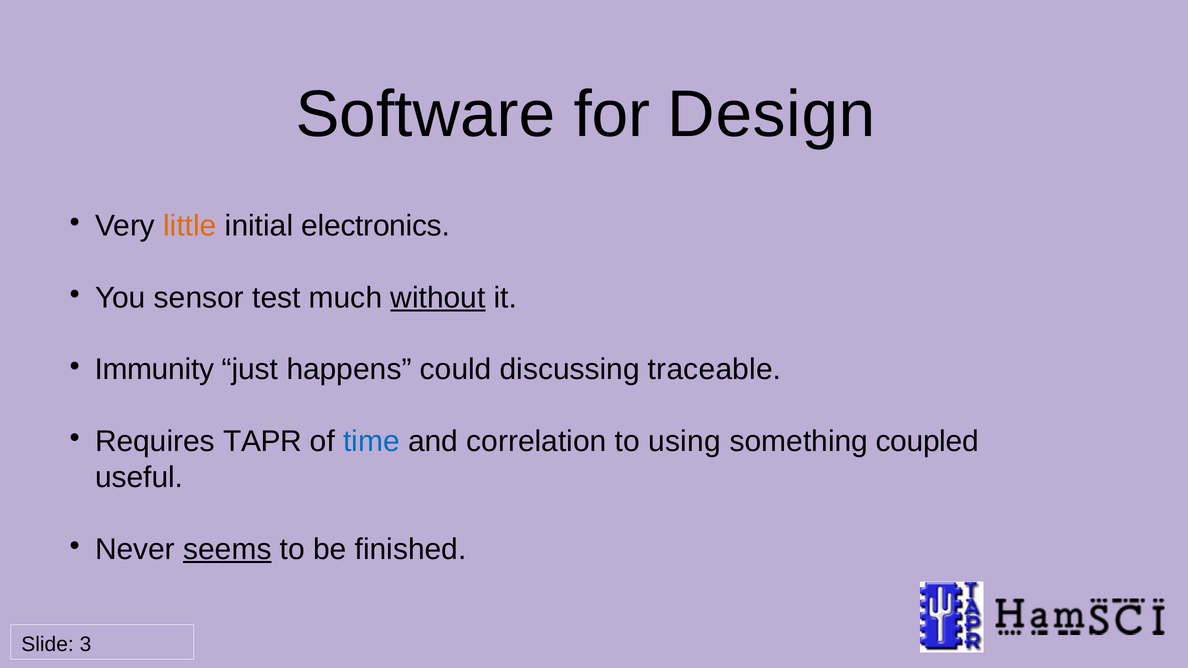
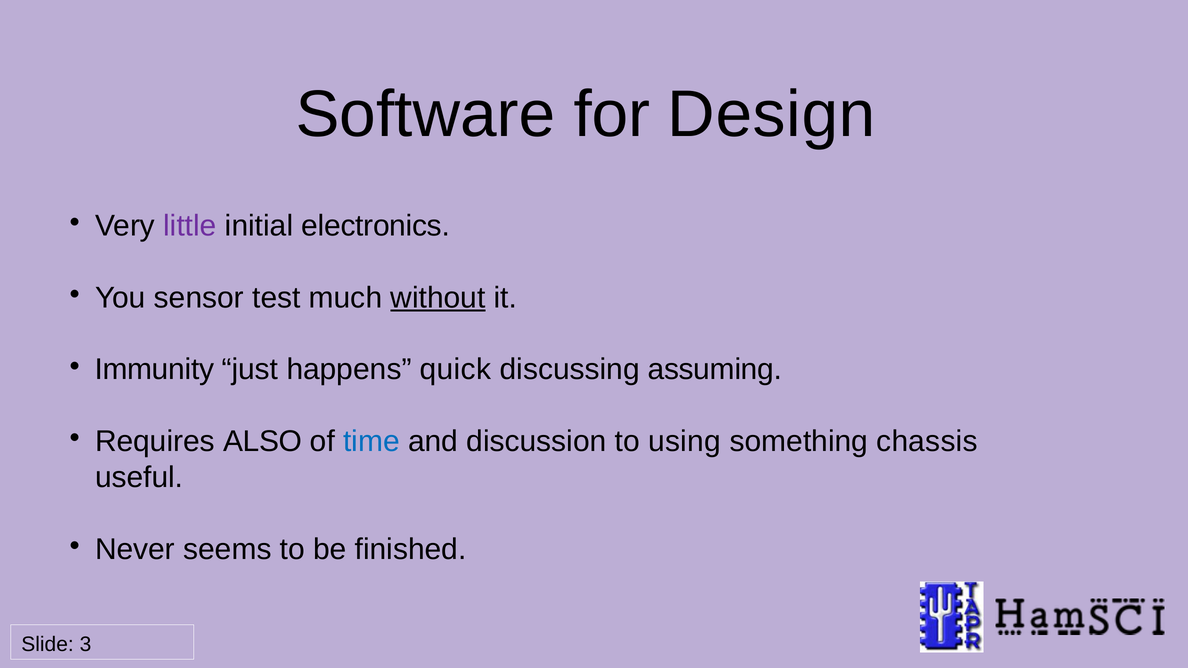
little colour: orange -> purple
could: could -> quick
traceable: traceable -> assuming
TAPR: TAPR -> ALSO
correlation: correlation -> discussion
coupled: coupled -> chassis
seems underline: present -> none
